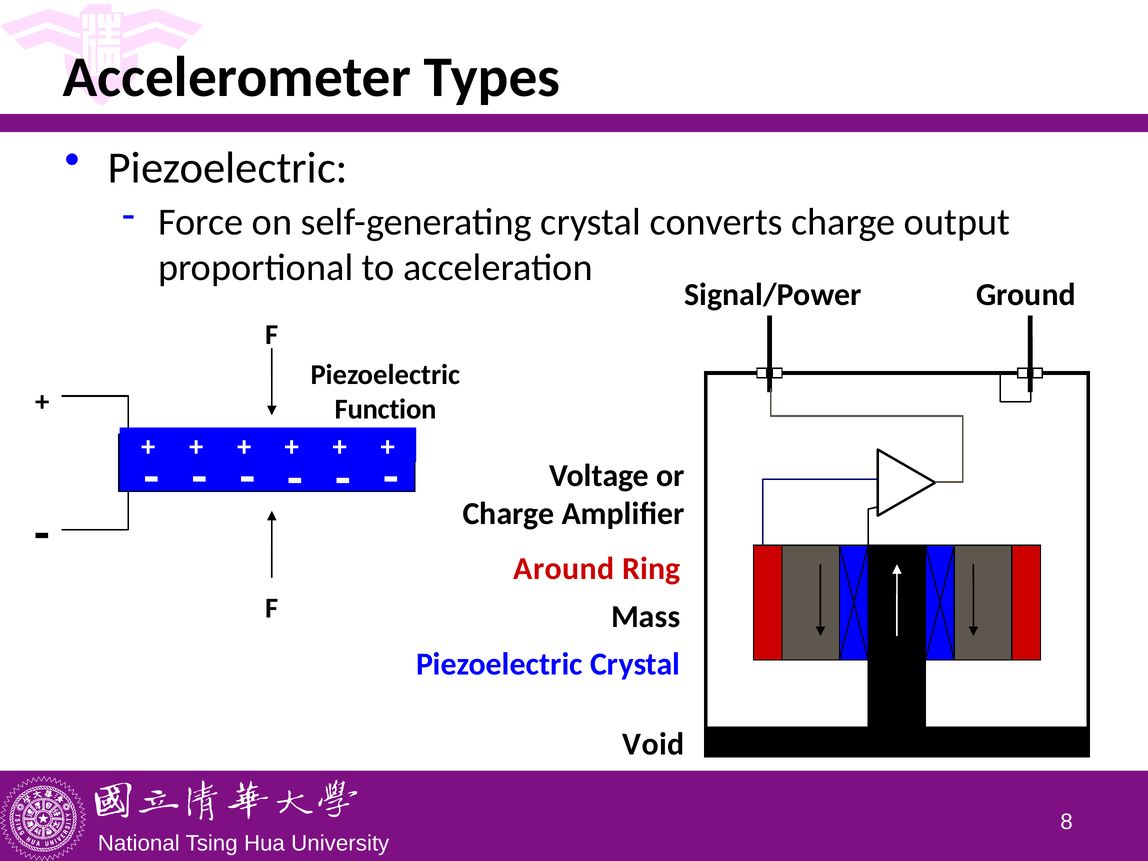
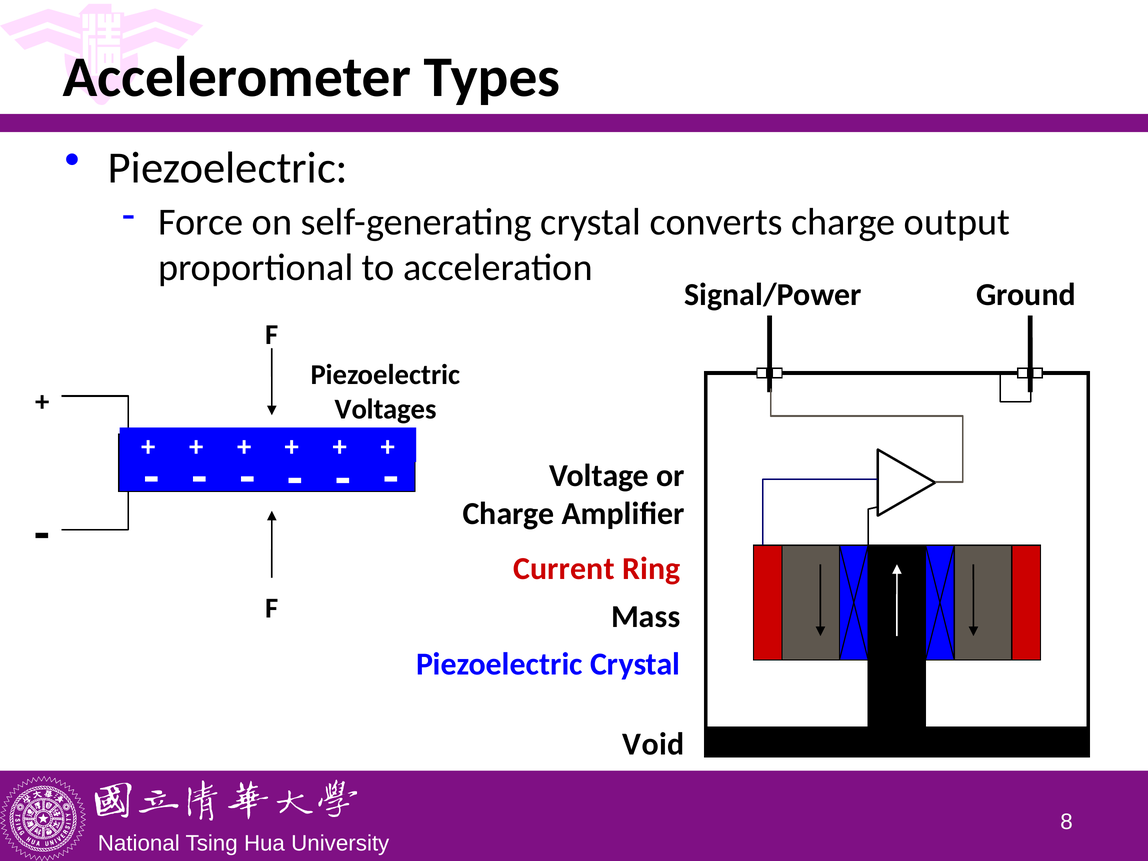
Function: Function -> Voltages
Around: Around -> Current
